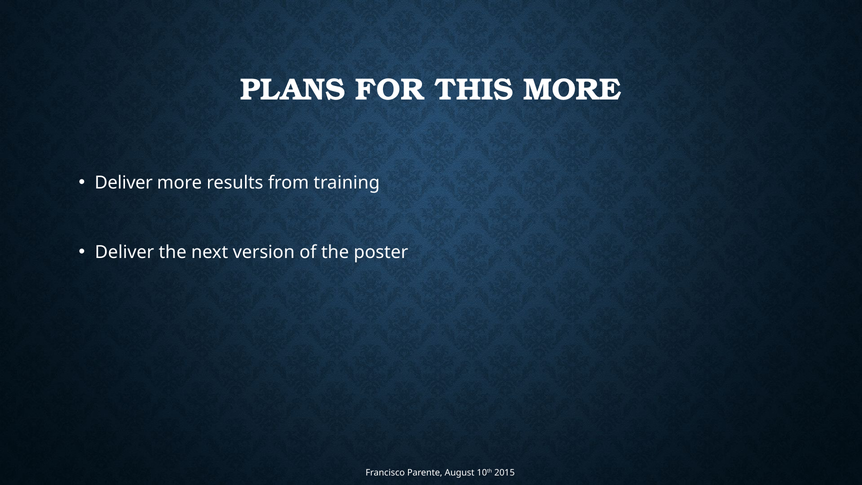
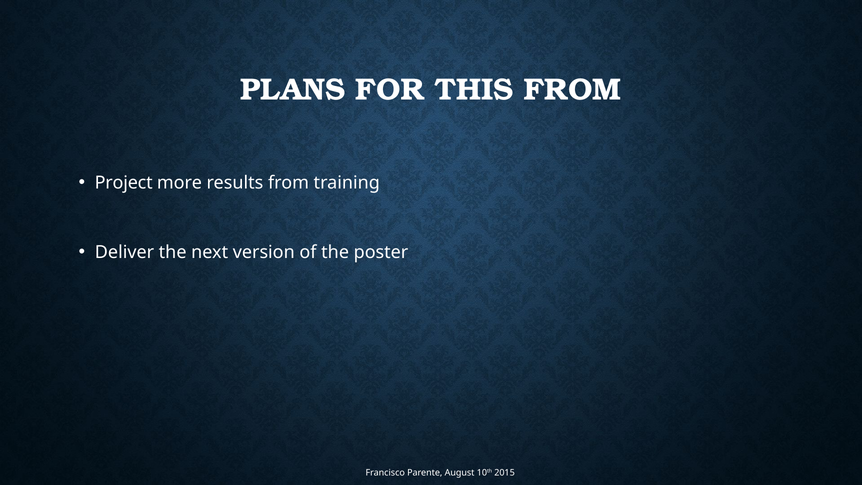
THIS MORE: MORE -> FROM
Deliver at (124, 183): Deliver -> Project
